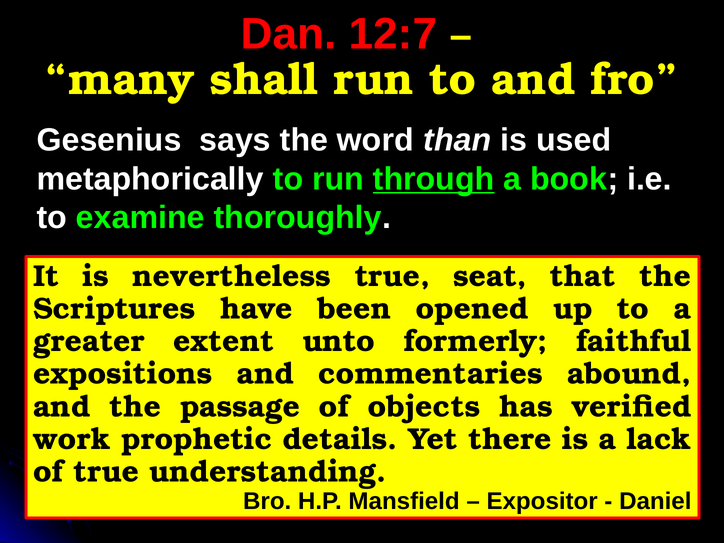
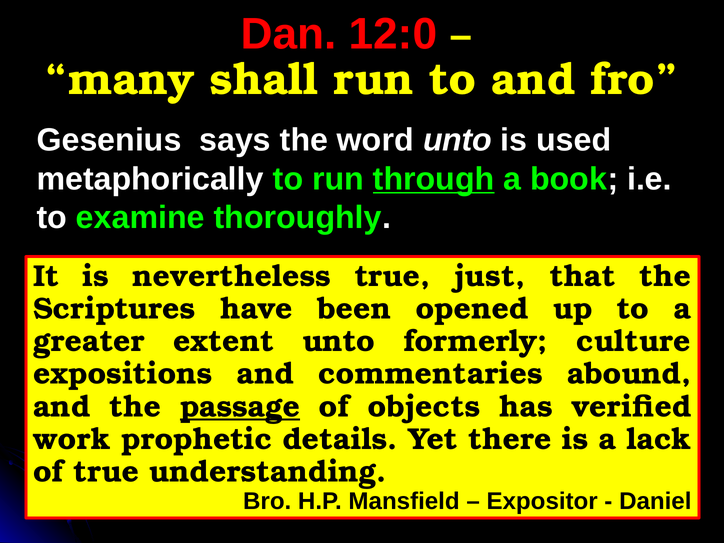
12:7: 12:7 -> 12:0
word than: than -> unto
seat: seat -> just
faithful: faithful -> culture
passage underline: none -> present
